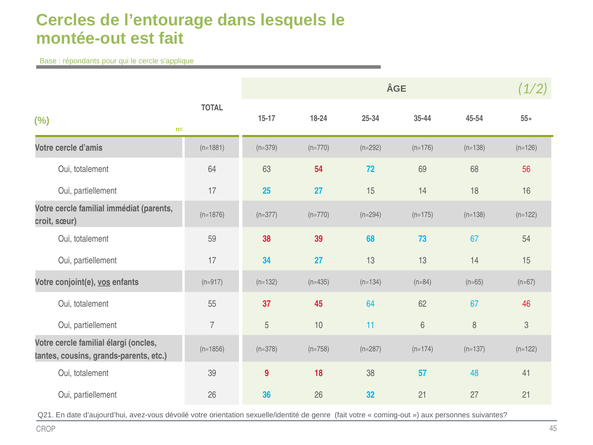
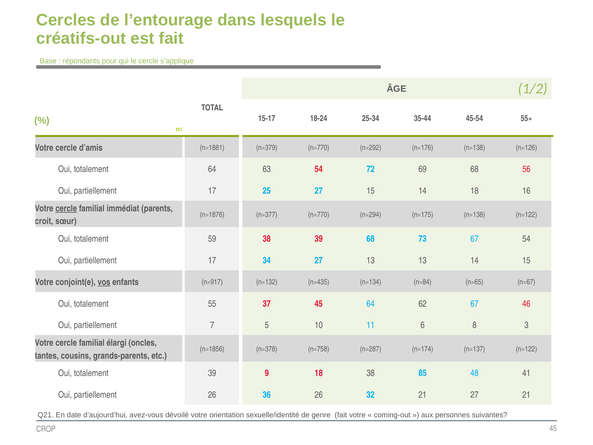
montée-out: montée-out -> créatifs-out
cercle at (66, 208) underline: none -> present
57: 57 -> 85
